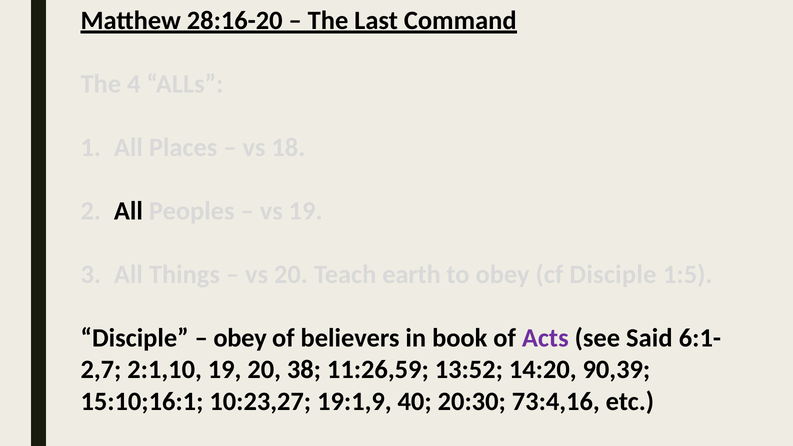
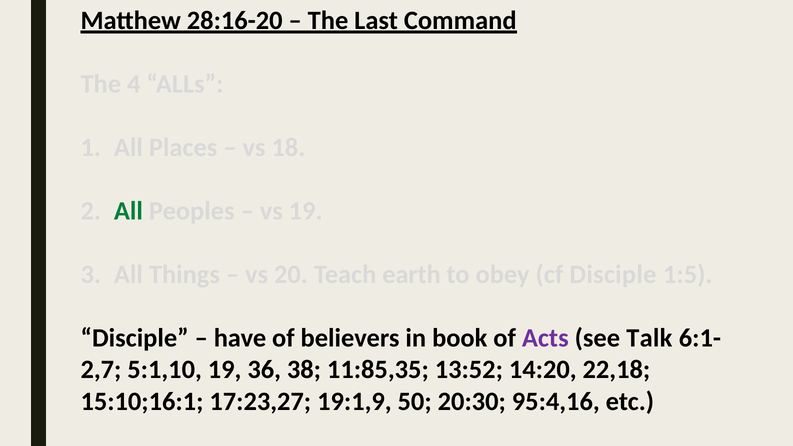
All at (128, 211) colour: black -> green
obey at (240, 338): obey -> have
Said: Said -> Talk
2:1,10: 2:1,10 -> 5:1,10
19 20: 20 -> 36
11:26,59: 11:26,59 -> 11:85,35
90,39: 90,39 -> 22,18
10:23,27: 10:23,27 -> 17:23,27
40: 40 -> 50
73:4,16: 73:4,16 -> 95:4,16
